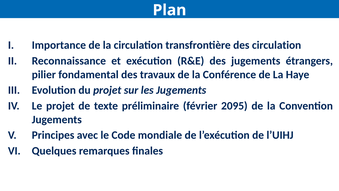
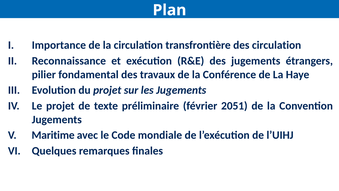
2095: 2095 -> 2051
Principes: Principes -> Maritime
